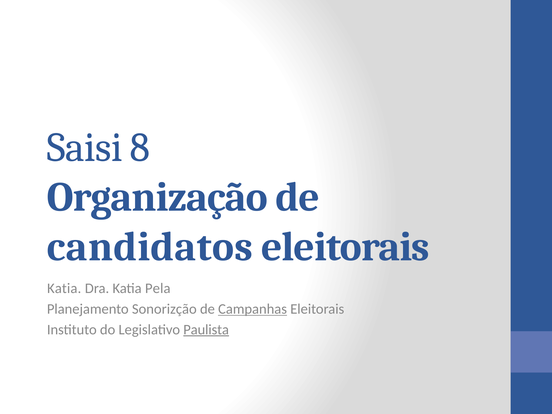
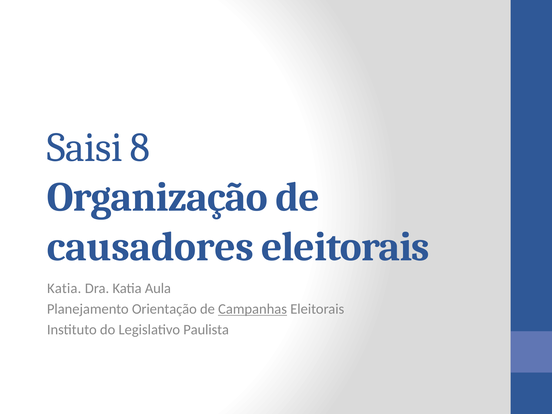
candidatos: candidatos -> causadores
Pela: Pela -> Aula
Sonorizção: Sonorizção -> Orientação
Paulista underline: present -> none
